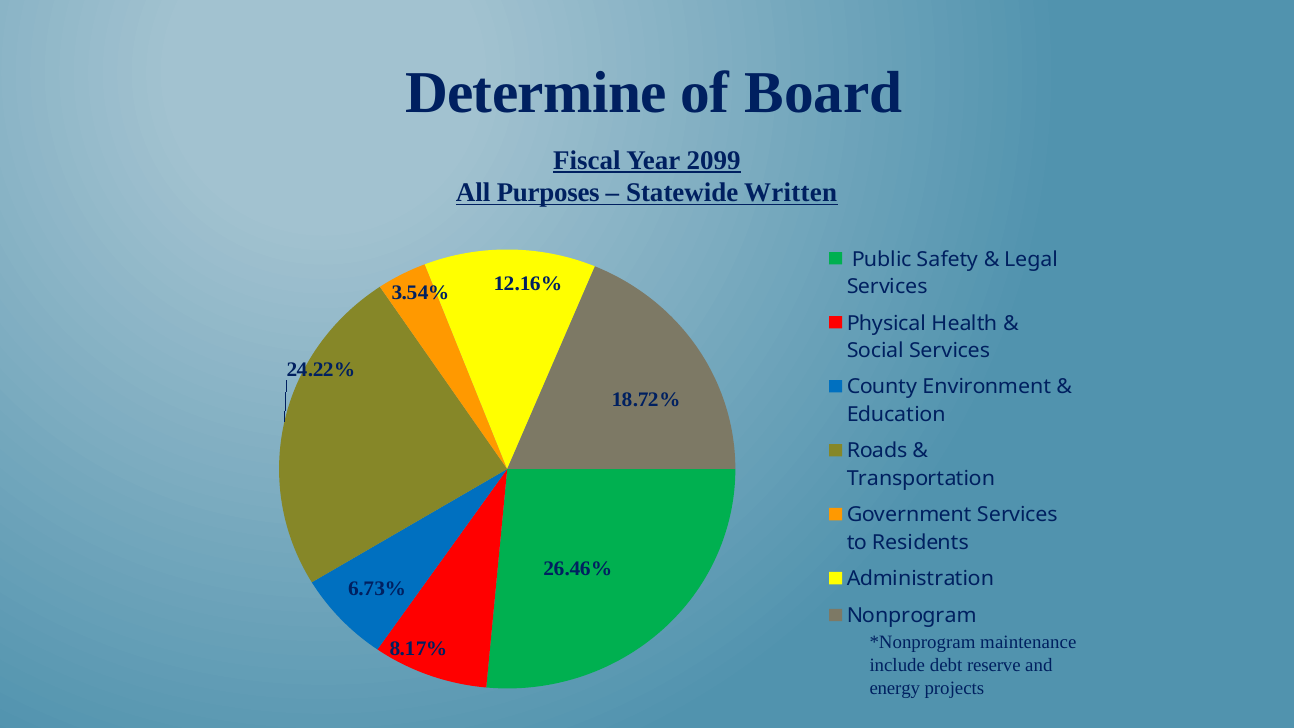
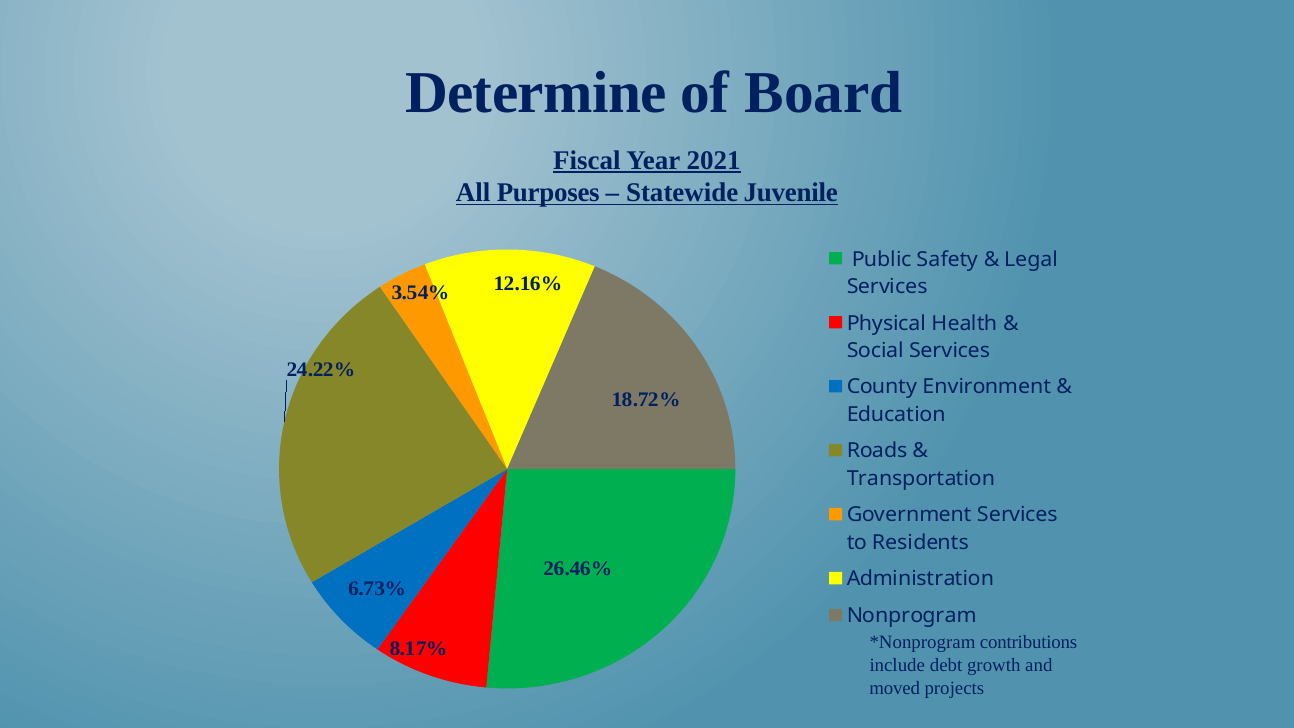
2099: 2099 -> 2021
Written: Written -> Juvenile
maintenance: maintenance -> contributions
reserve: reserve -> growth
energy: energy -> moved
